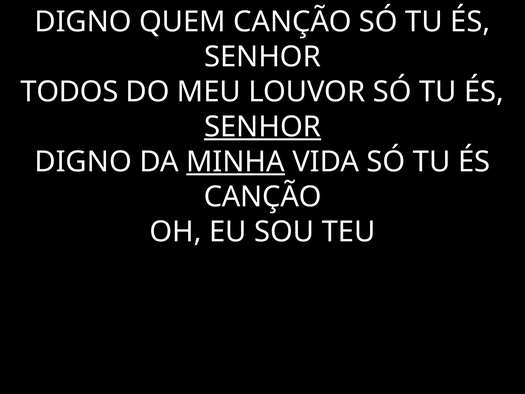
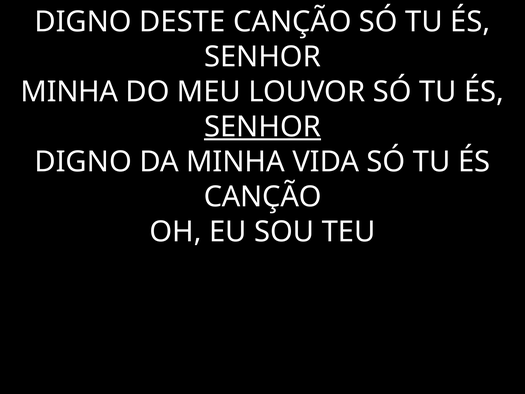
QUEM: QUEM -> DESTE
TODOS at (69, 92): TODOS -> MINHA
MINHA at (236, 162) underline: present -> none
